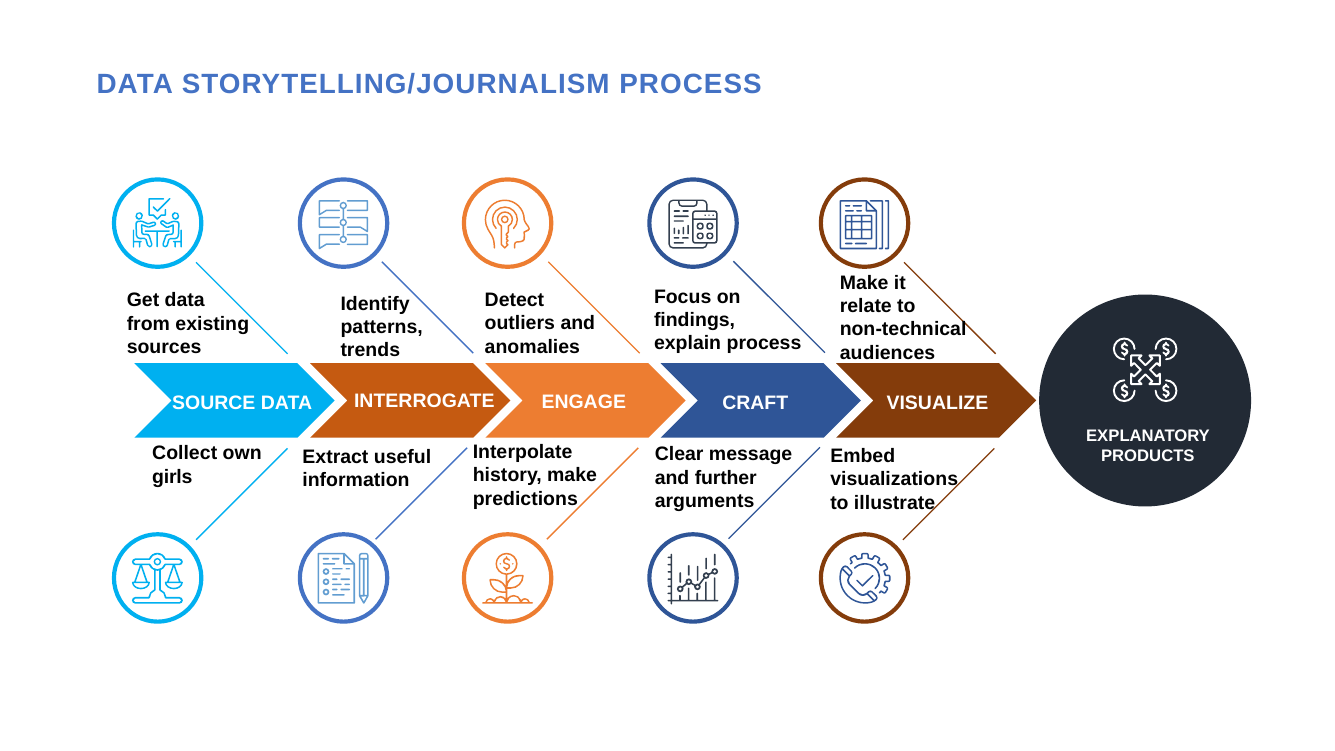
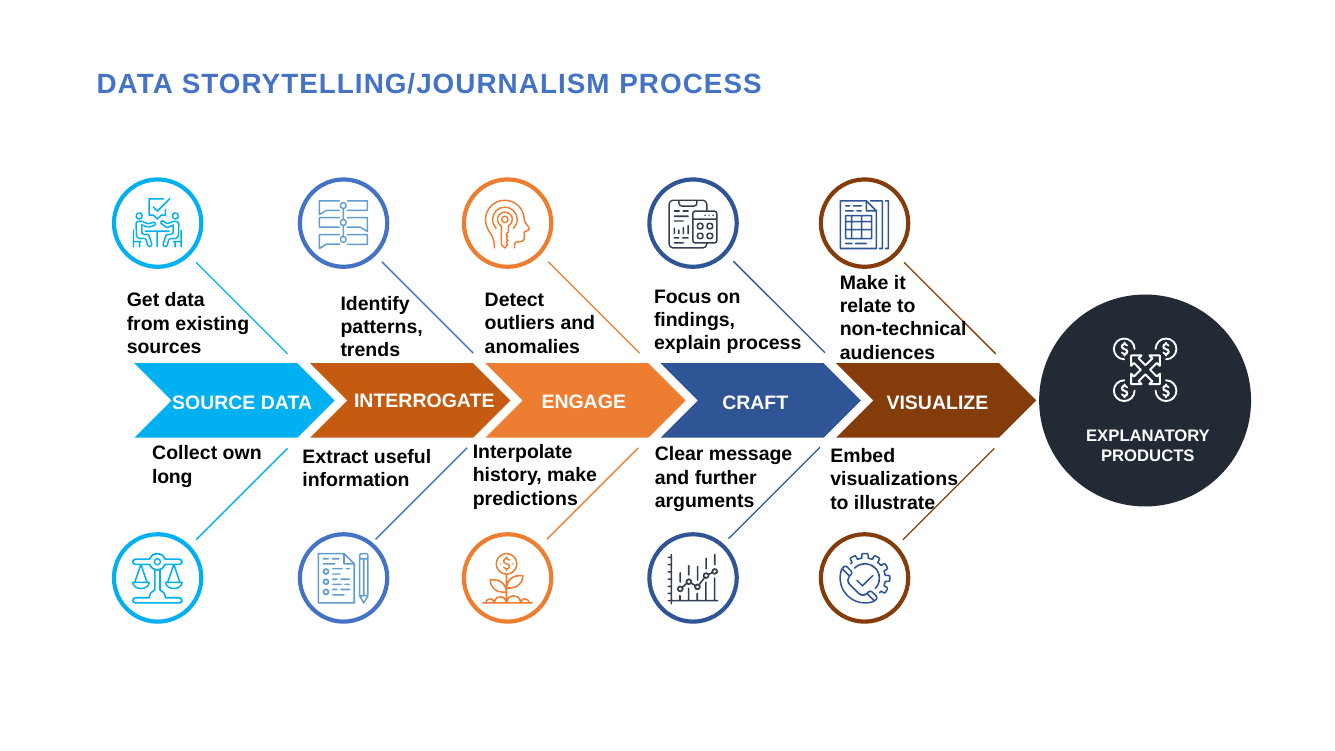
girls: girls -> long
